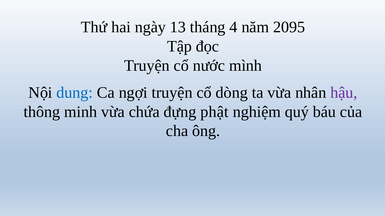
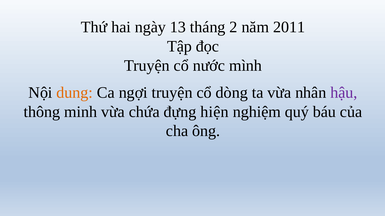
4: 4 -> 2
2095: 2095 -> 2011
dung colour: blue -> orange
phật: phật -> hiện
